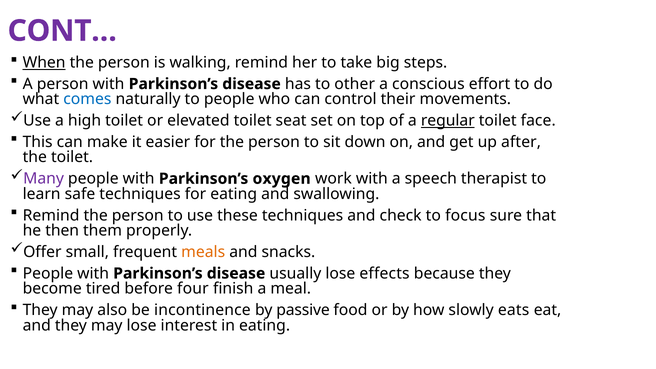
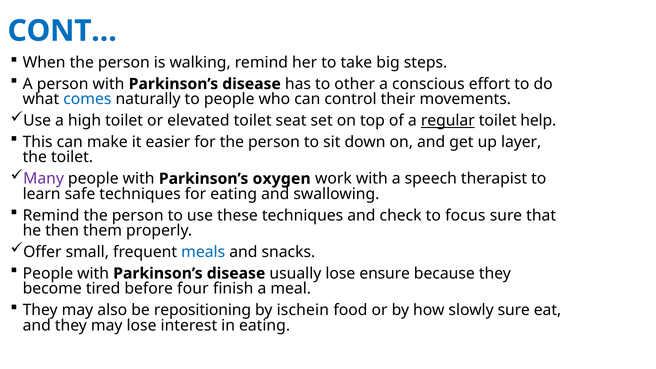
CONT… colour: purple -> blue
When underline: present -> none
face: face -> help
after: after -> layer
meals colour: orange -> blue
effects: effects -> ensure
incontinence: incontinence -> repositioning
passive: passive -> ischein
slowly eats: eats -> sure
